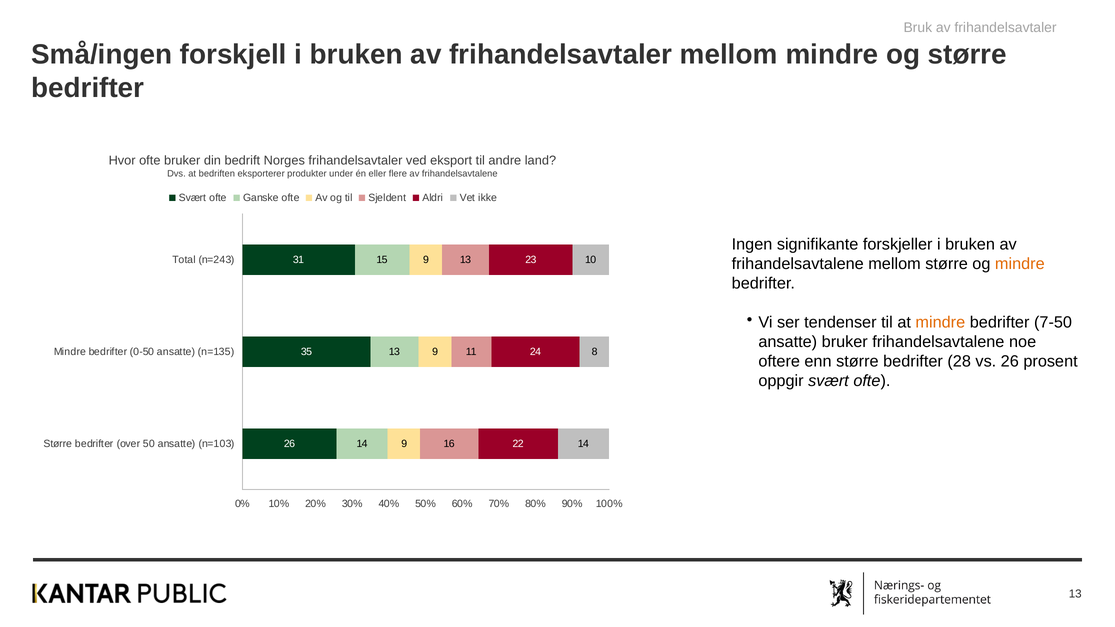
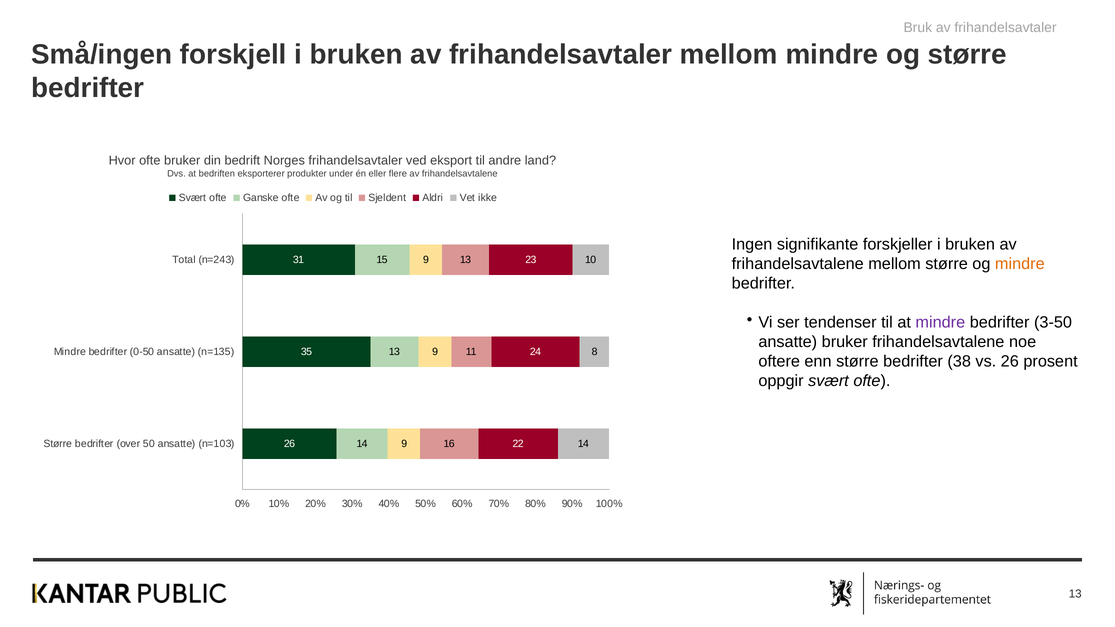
mindre at (940, 322) colour: orange -> purple
7-50: 7-50 -> 3-50
28: 28 -> 38
